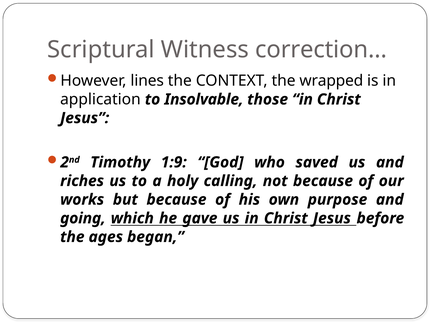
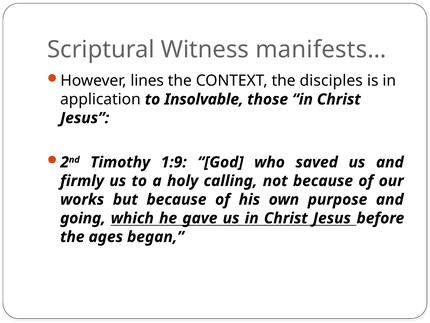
correction…: correction… -> manifests…
wrapped: wrapped -> disciples
riches: riches -> firmly
